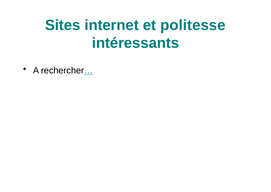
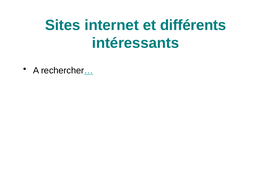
politesse: politesse -> différents
